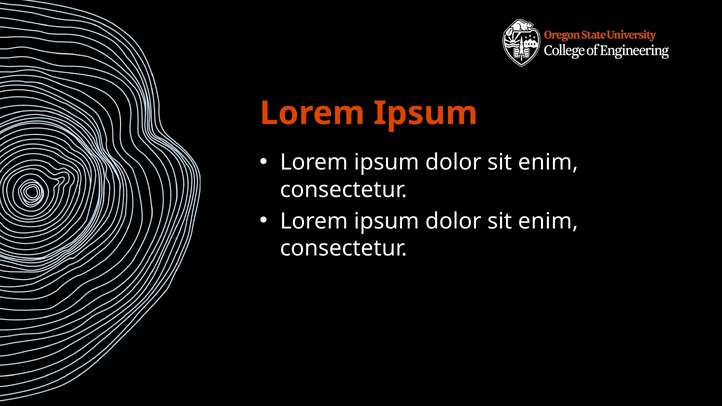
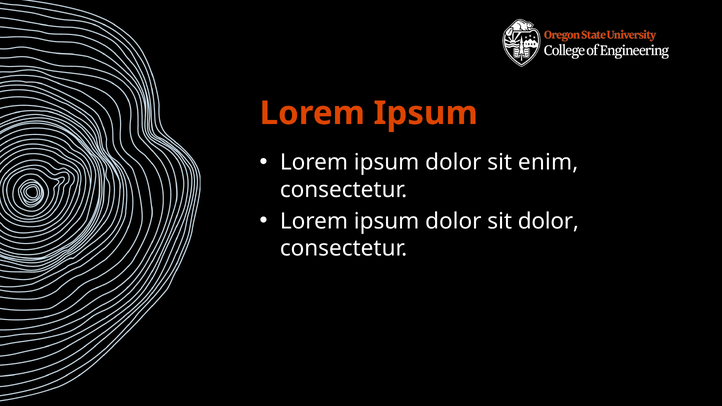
enim at (548, 221): enim -> dolor
